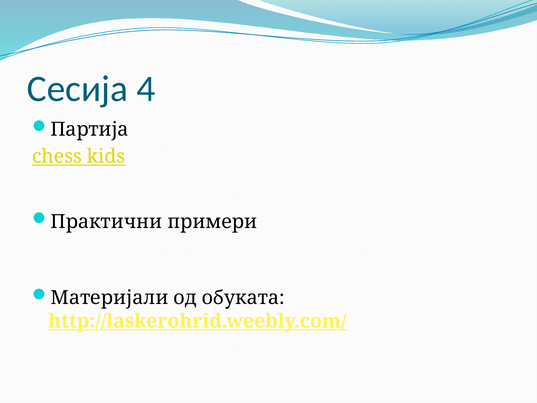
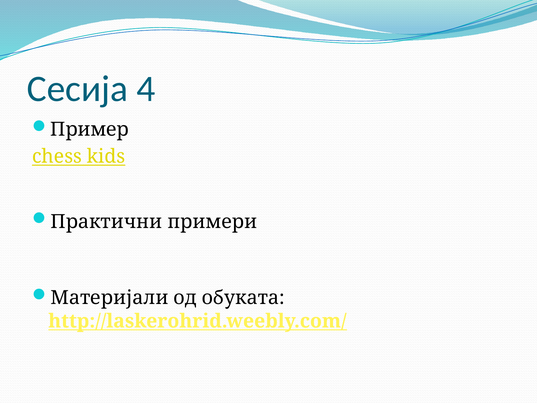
Партија: Партија -> Пример
